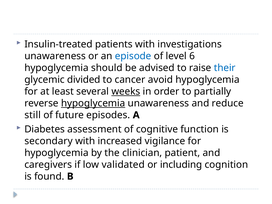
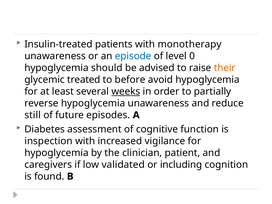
investigations: investigations -> monotherapy
6: 6 -> 0
their colour: blue -> orange
divided: divided -> treated
cancer: cancer -> before
hypoglycemia at (93, 103) underline: present -> none
secondary: secondary -> inspection
